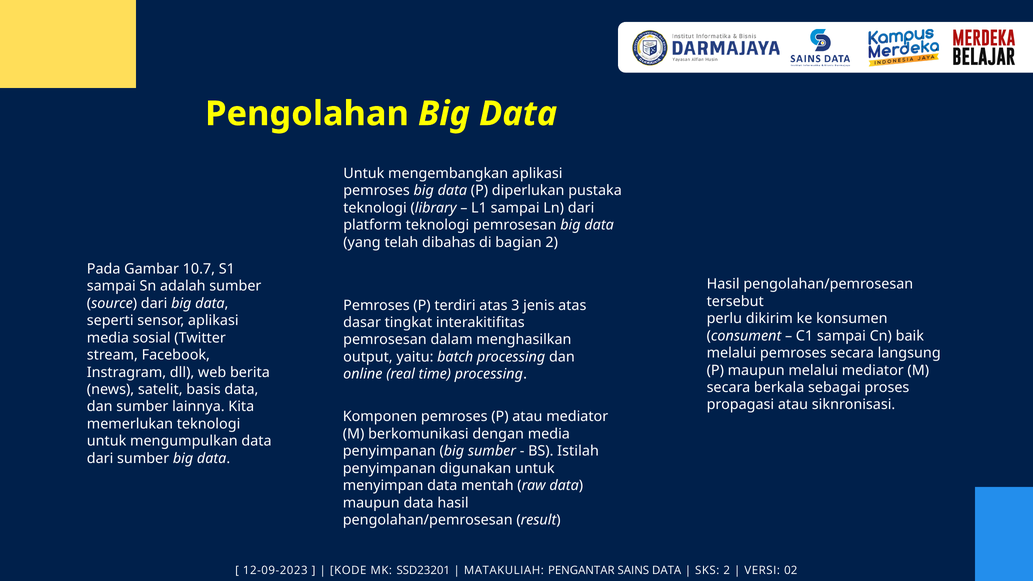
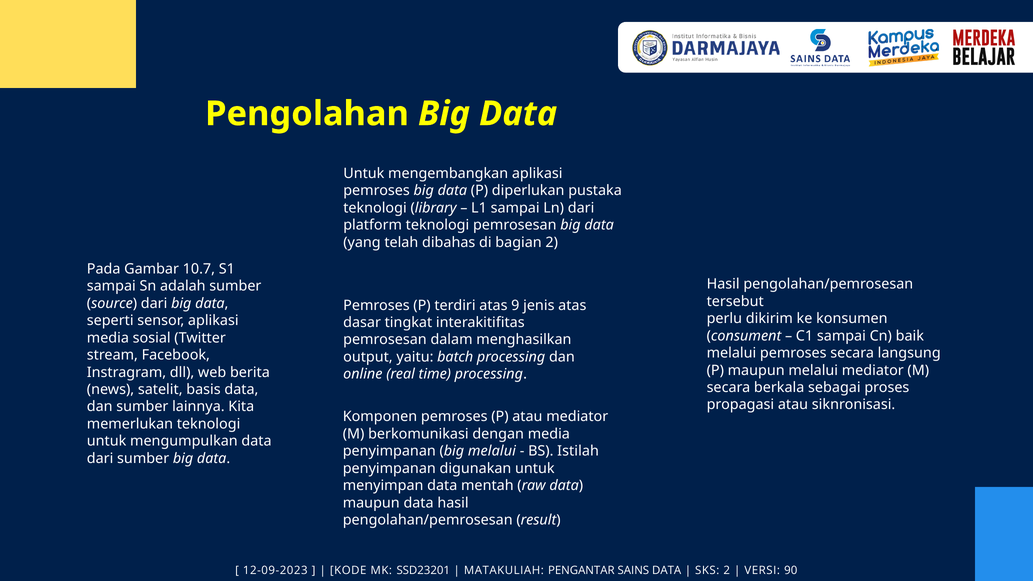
3: 3 -> 9
big sumber: sumber -> melalui
02: 02 -> 90
